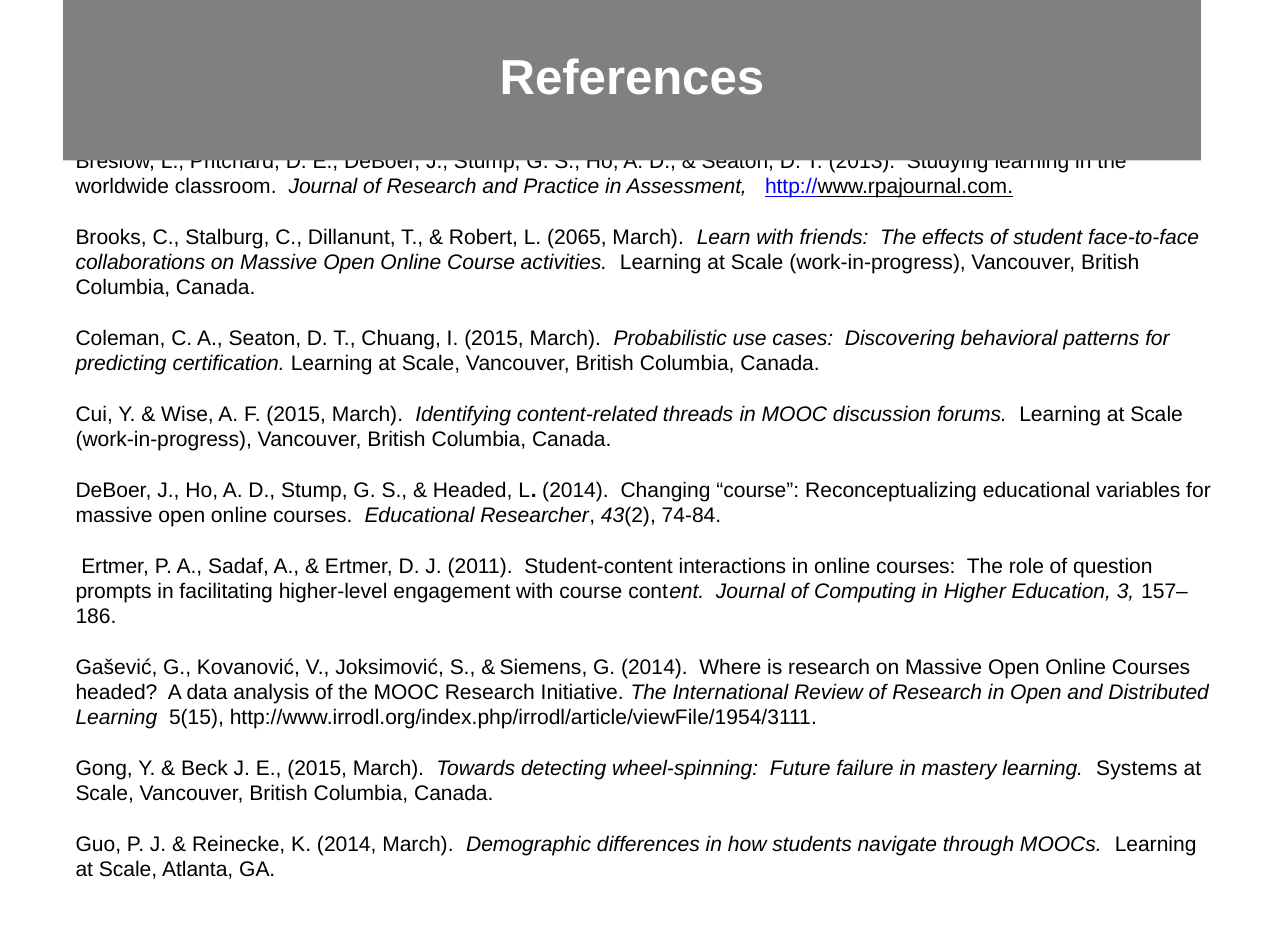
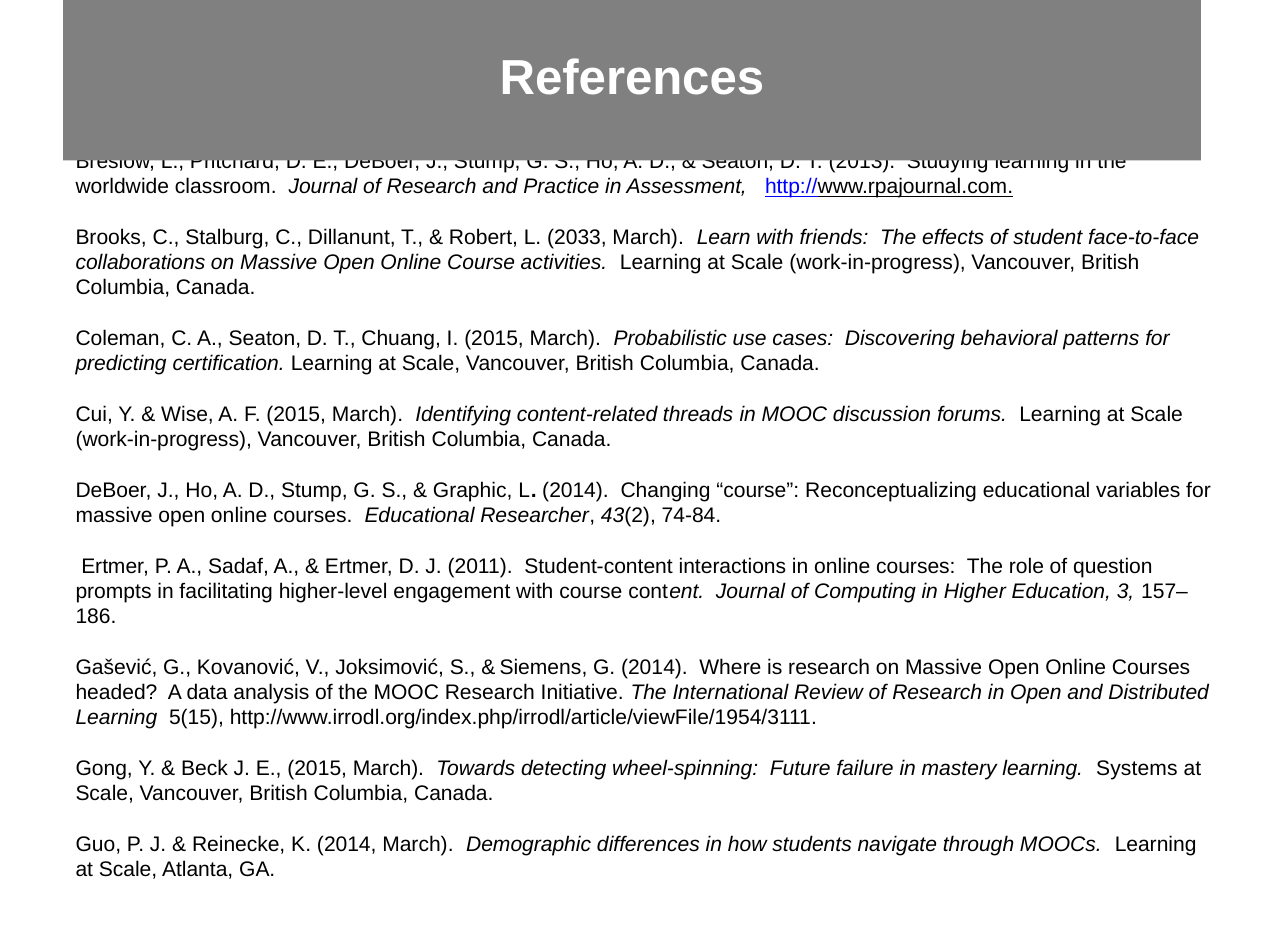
2065: 2065 -> 2033
Headed at (473, 490): Headed -> Graphic
